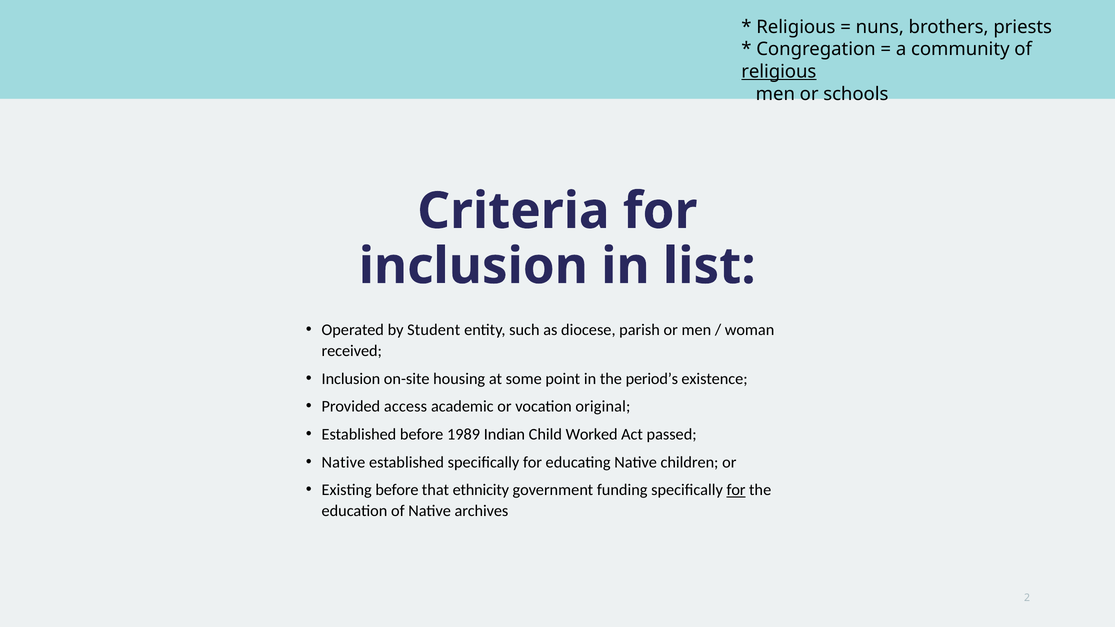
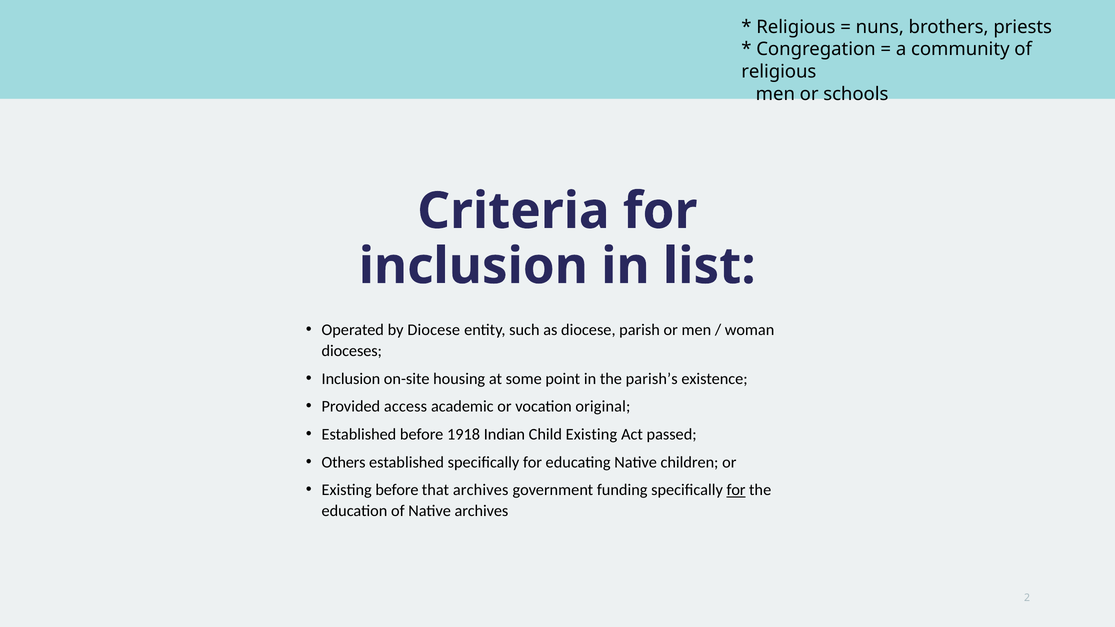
religious at (779, 72) underline: present -> none
by Student: Student -> Diocese
received: received -> dioceses
period’s: period’s -> parish’s
1989: 1989 -> 1918
Child Worked: Worked -> Existing
Native at (343, 462): Native -> Others
that ethnicity: ethnicity -> archives
